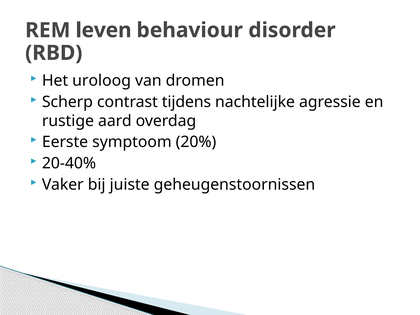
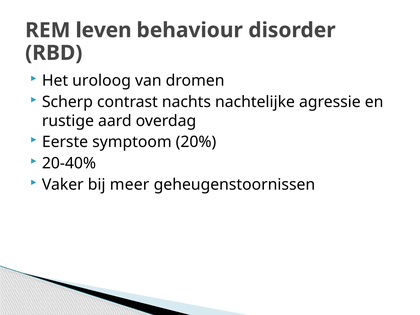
tijdens: tijdens -> nachts
juiste: juiste -> meer
